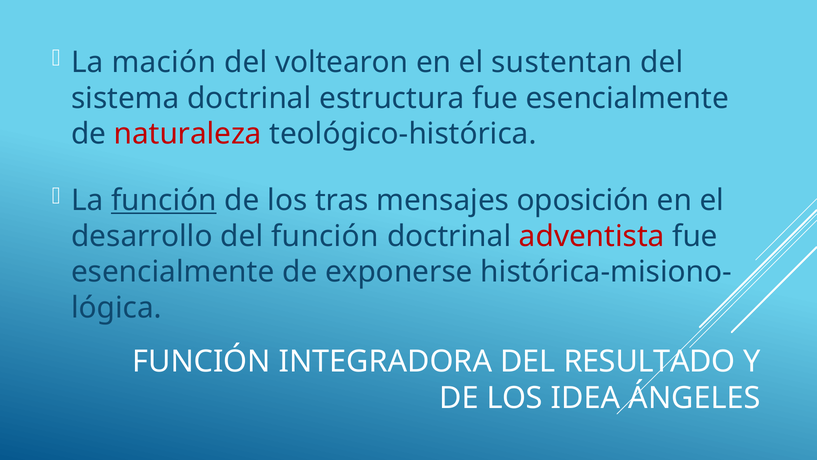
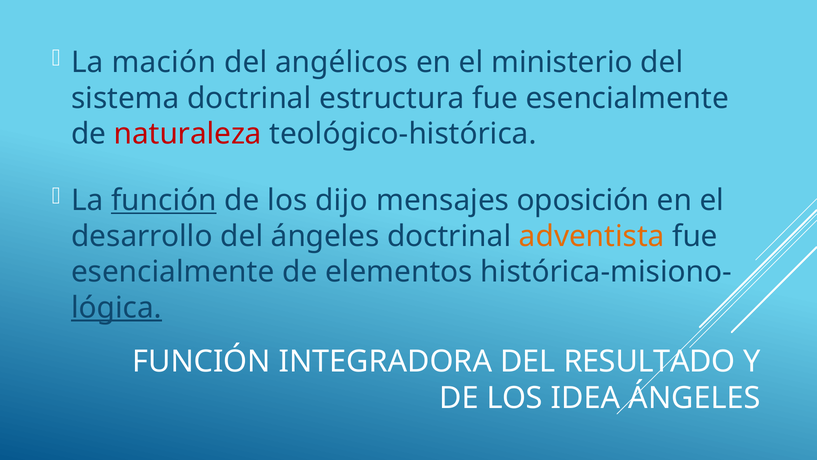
voltearon: voltearon -> angélicos
sustentan: sustentan -> ministerio
tras: tras -> dijo
del función: función -> ángeles
adventista colour: red -> orange
exponerse: exponerse -> elementos
lógica underline: none -> present
